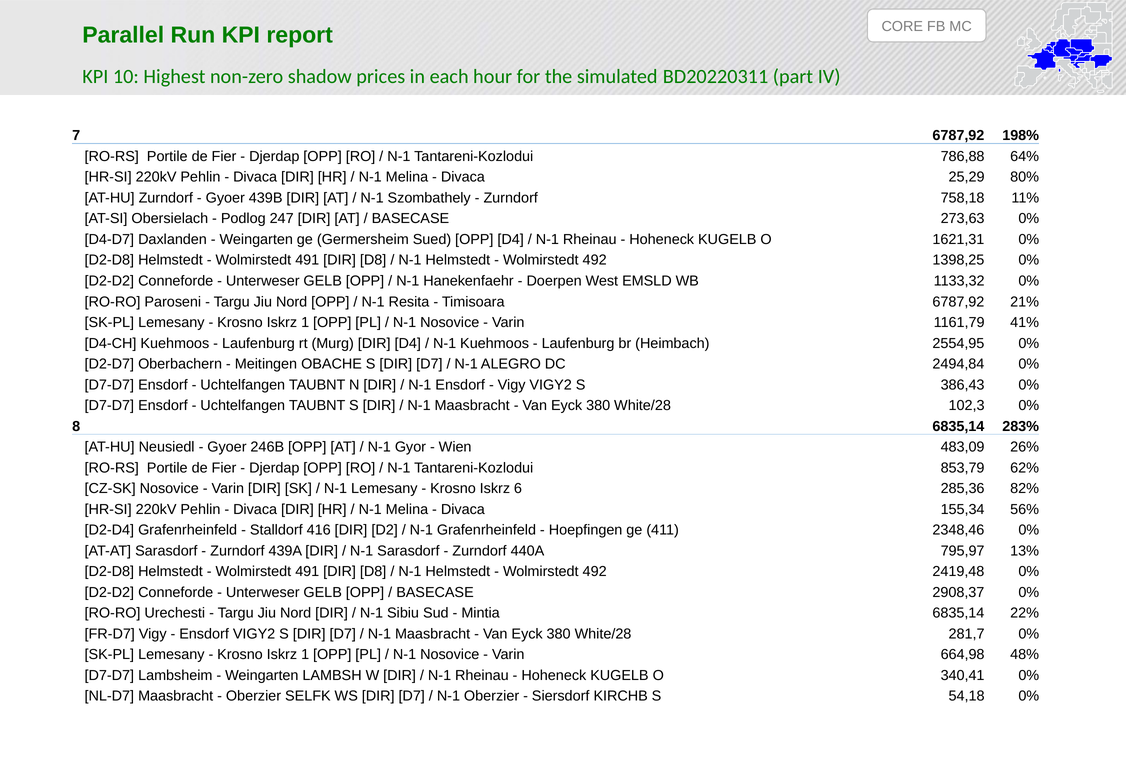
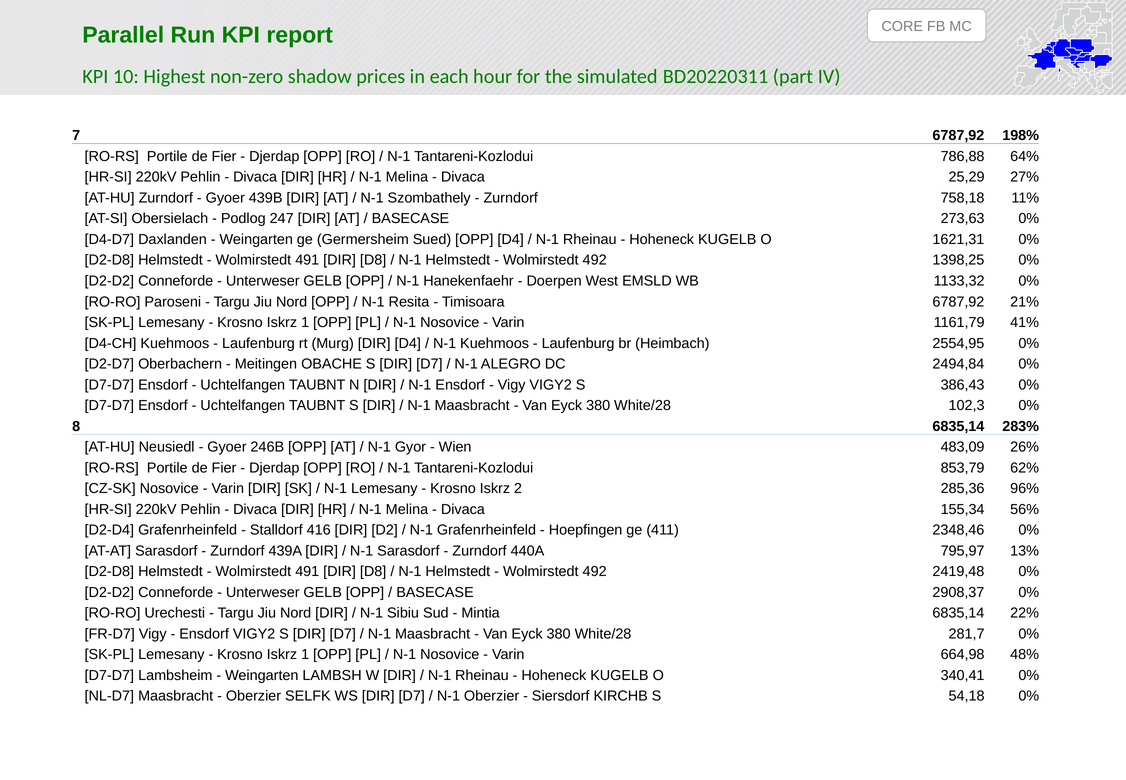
80%: 80% -> 27%
6: 6 -> 2
82%: 82% -> 96%
